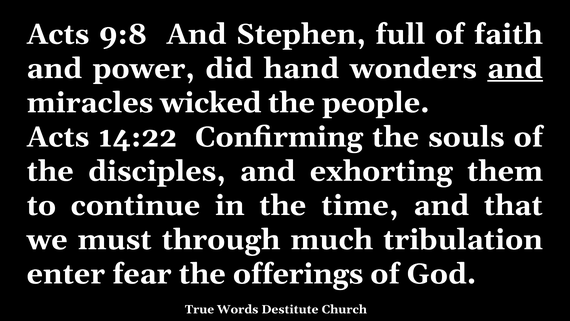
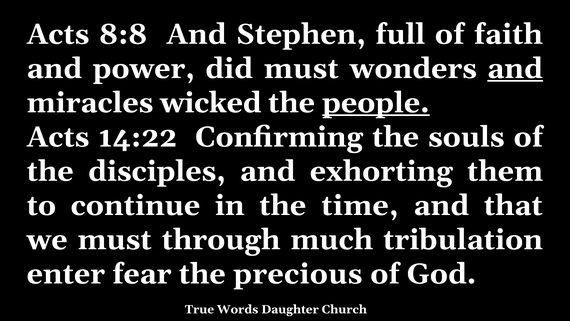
9:8: 9:8 -> 8:8
did hand: hand -> must
people underline: none -> present
offerings: offerings -> precious
Destitute: Destitute -> Daughter
